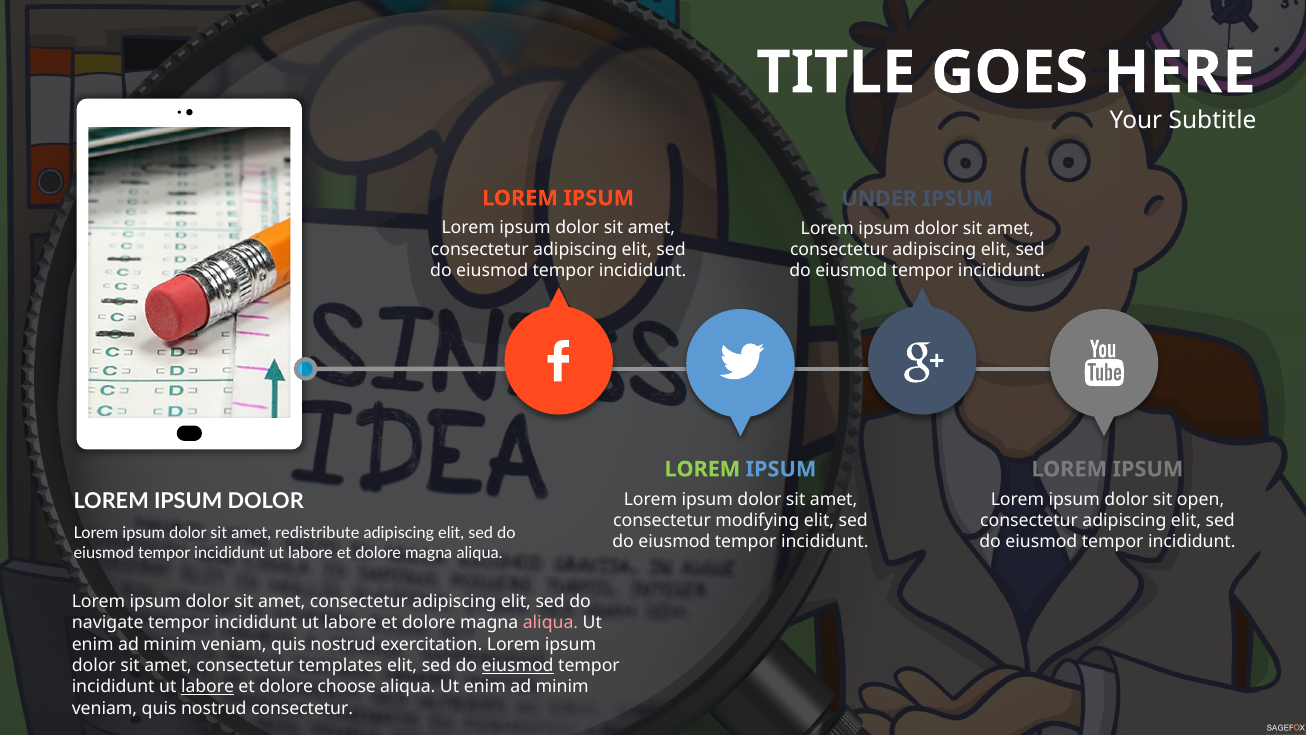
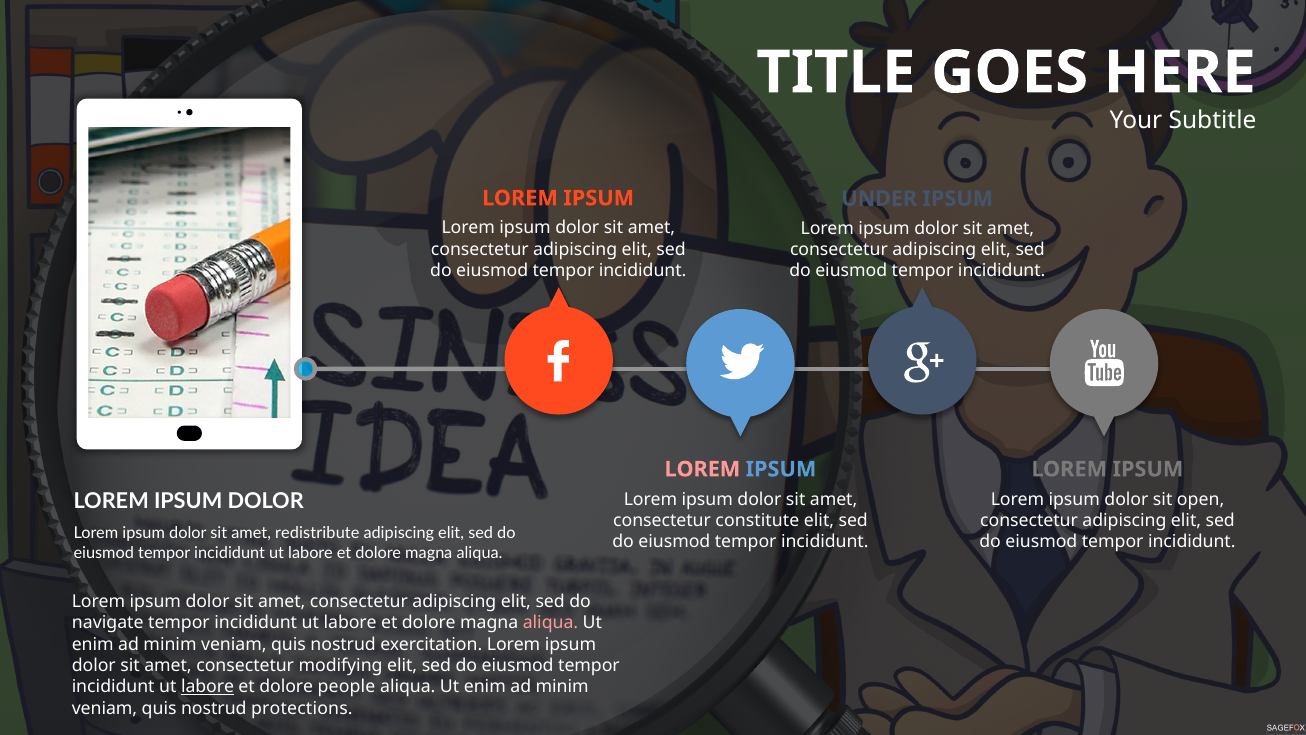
LOREM at (702, 469) colour: light green -> pink
modifying: modifying -> constitute
templates: templates -> modifying
eiusmod at (518, 665) underline: present -> none
choose: choose -> people
nostrud consectetur: consectetur -> protections
